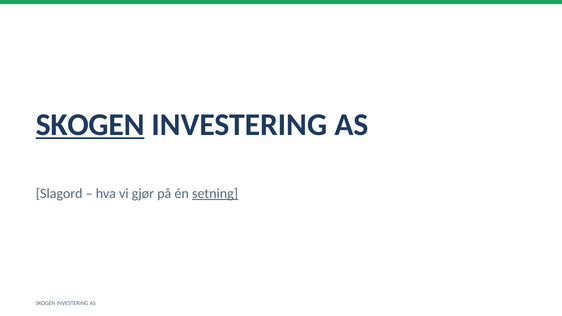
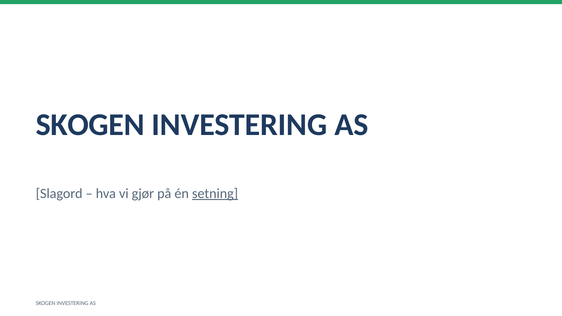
SKOGEN at (90, 125) underline: present -> none
